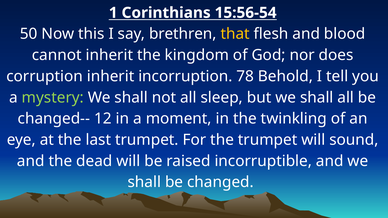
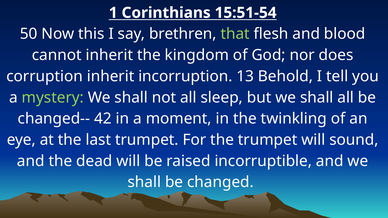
15:56-54: 15:56-54 -> 15:51-54
that colour: yellow -> light green
78: 78 -> 13
12: 12 -> 42
